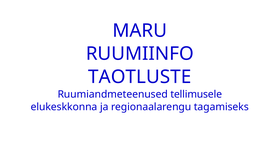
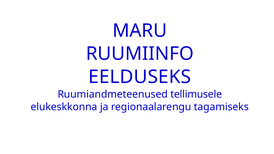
TAOTLUSTE: TAOTLUSTE -> EELDUSEKS
